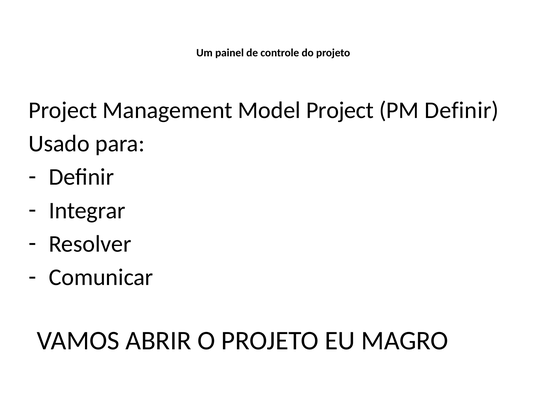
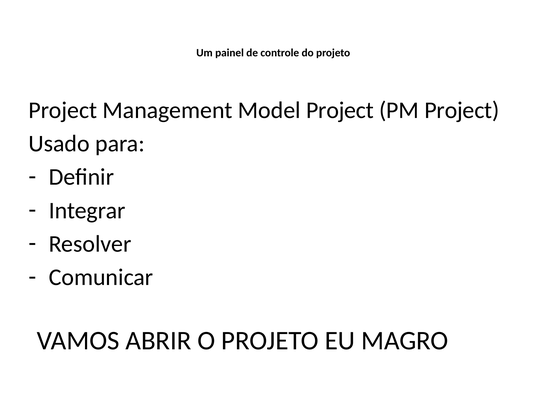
PM Definir: Definir -> Project
